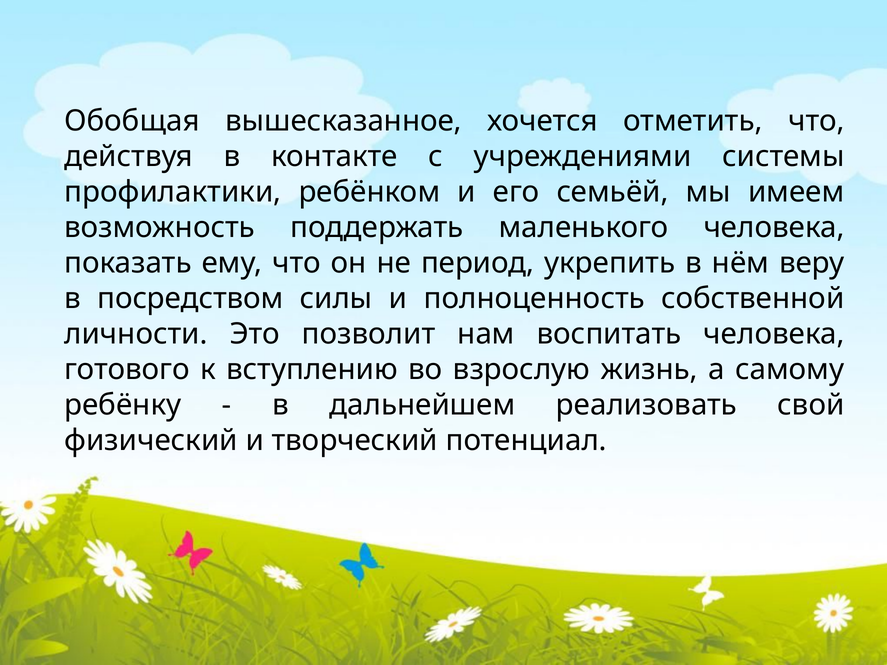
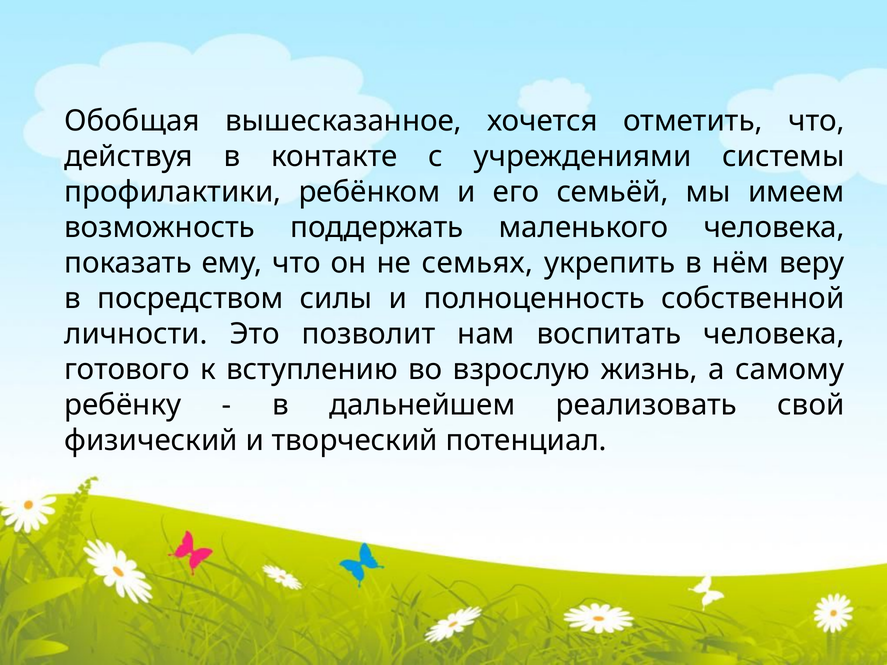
период: период -> семьях
